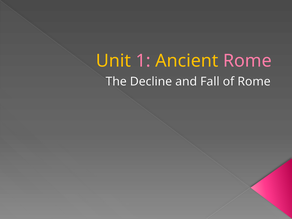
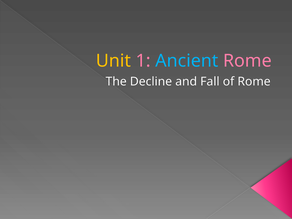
Ancient colour: yellow -> light blue
